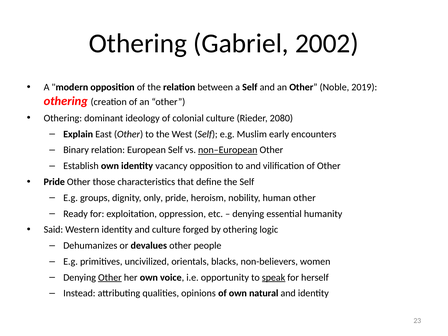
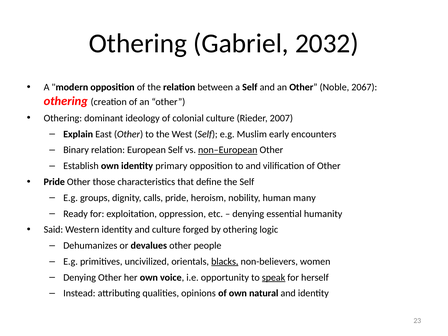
2002: 2002 -> 2032
2019: 2019 -> 2067
2080: 2080 -> 2007
vacancy: vacancy -> primary
only: only -> calls
human other: other -> many
blacks underline: none -> present
Other at (110, 277) underline: present -> none
